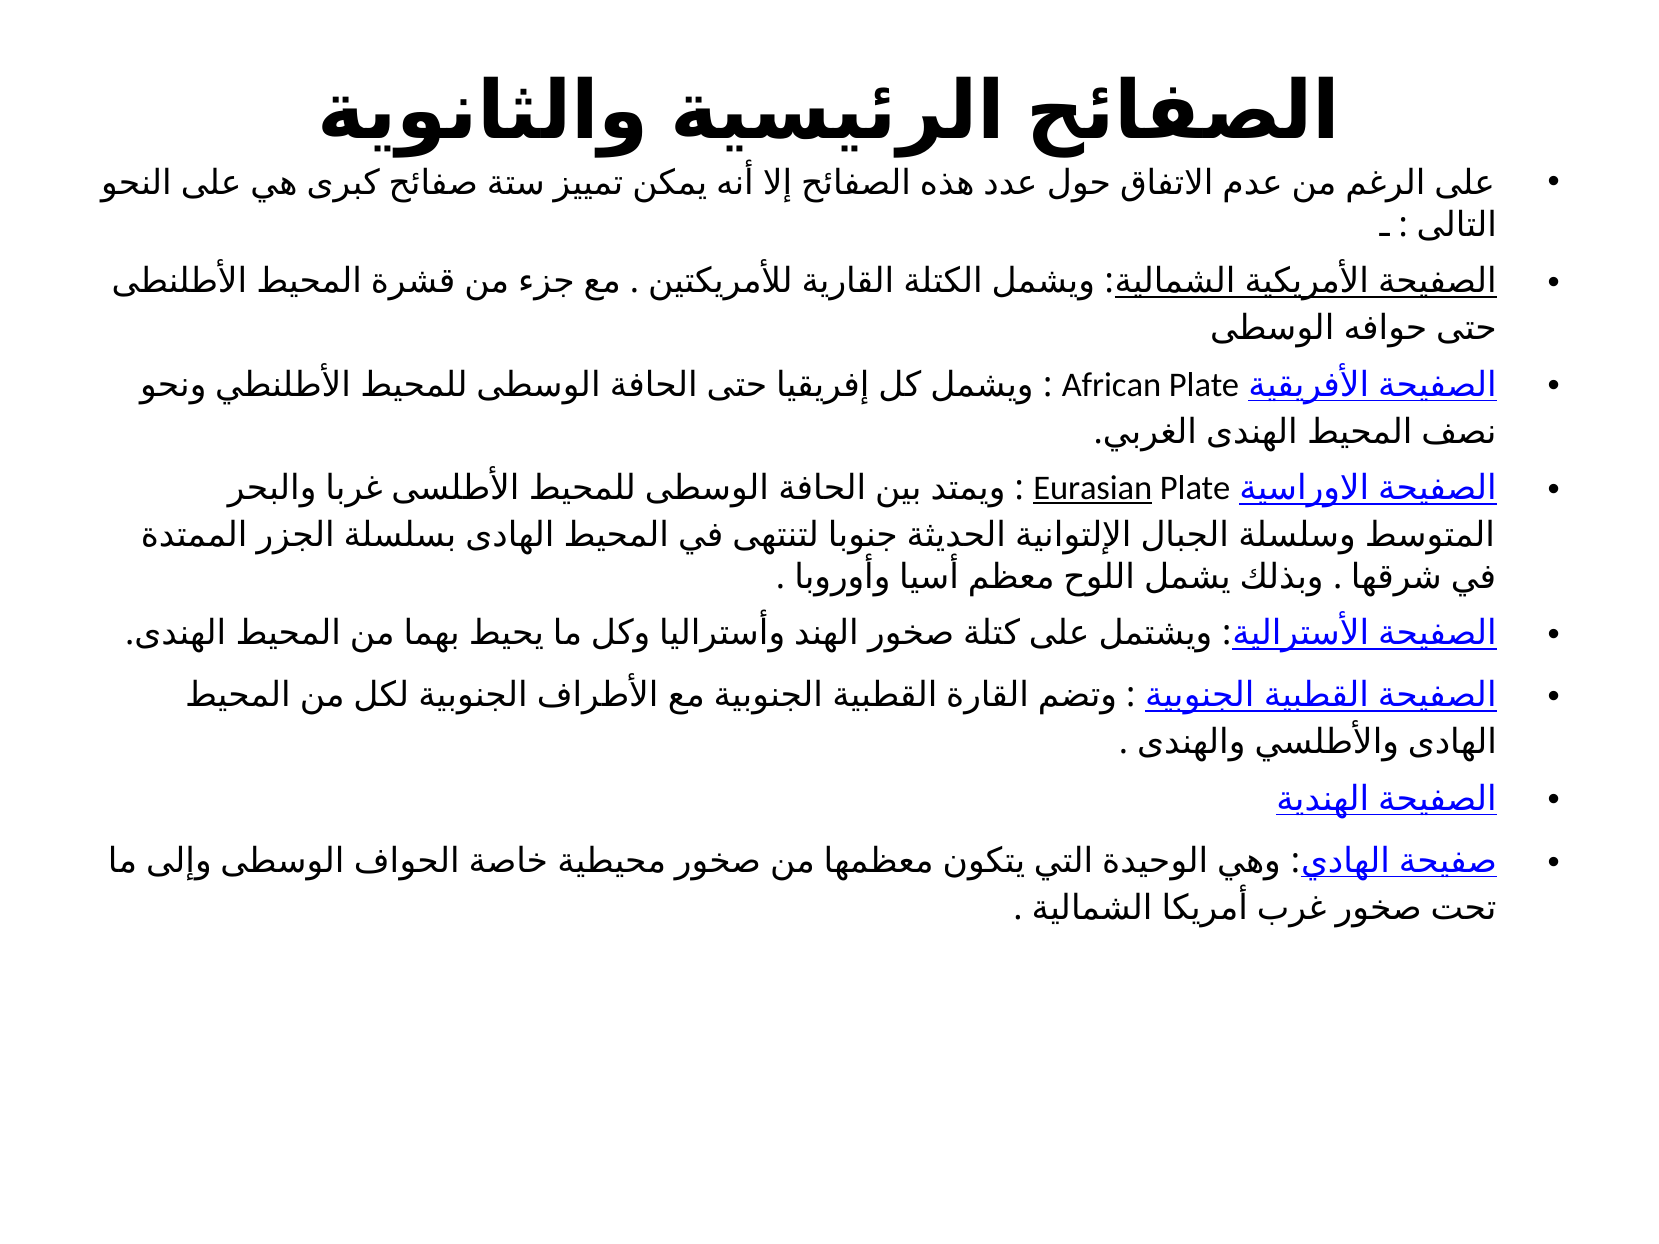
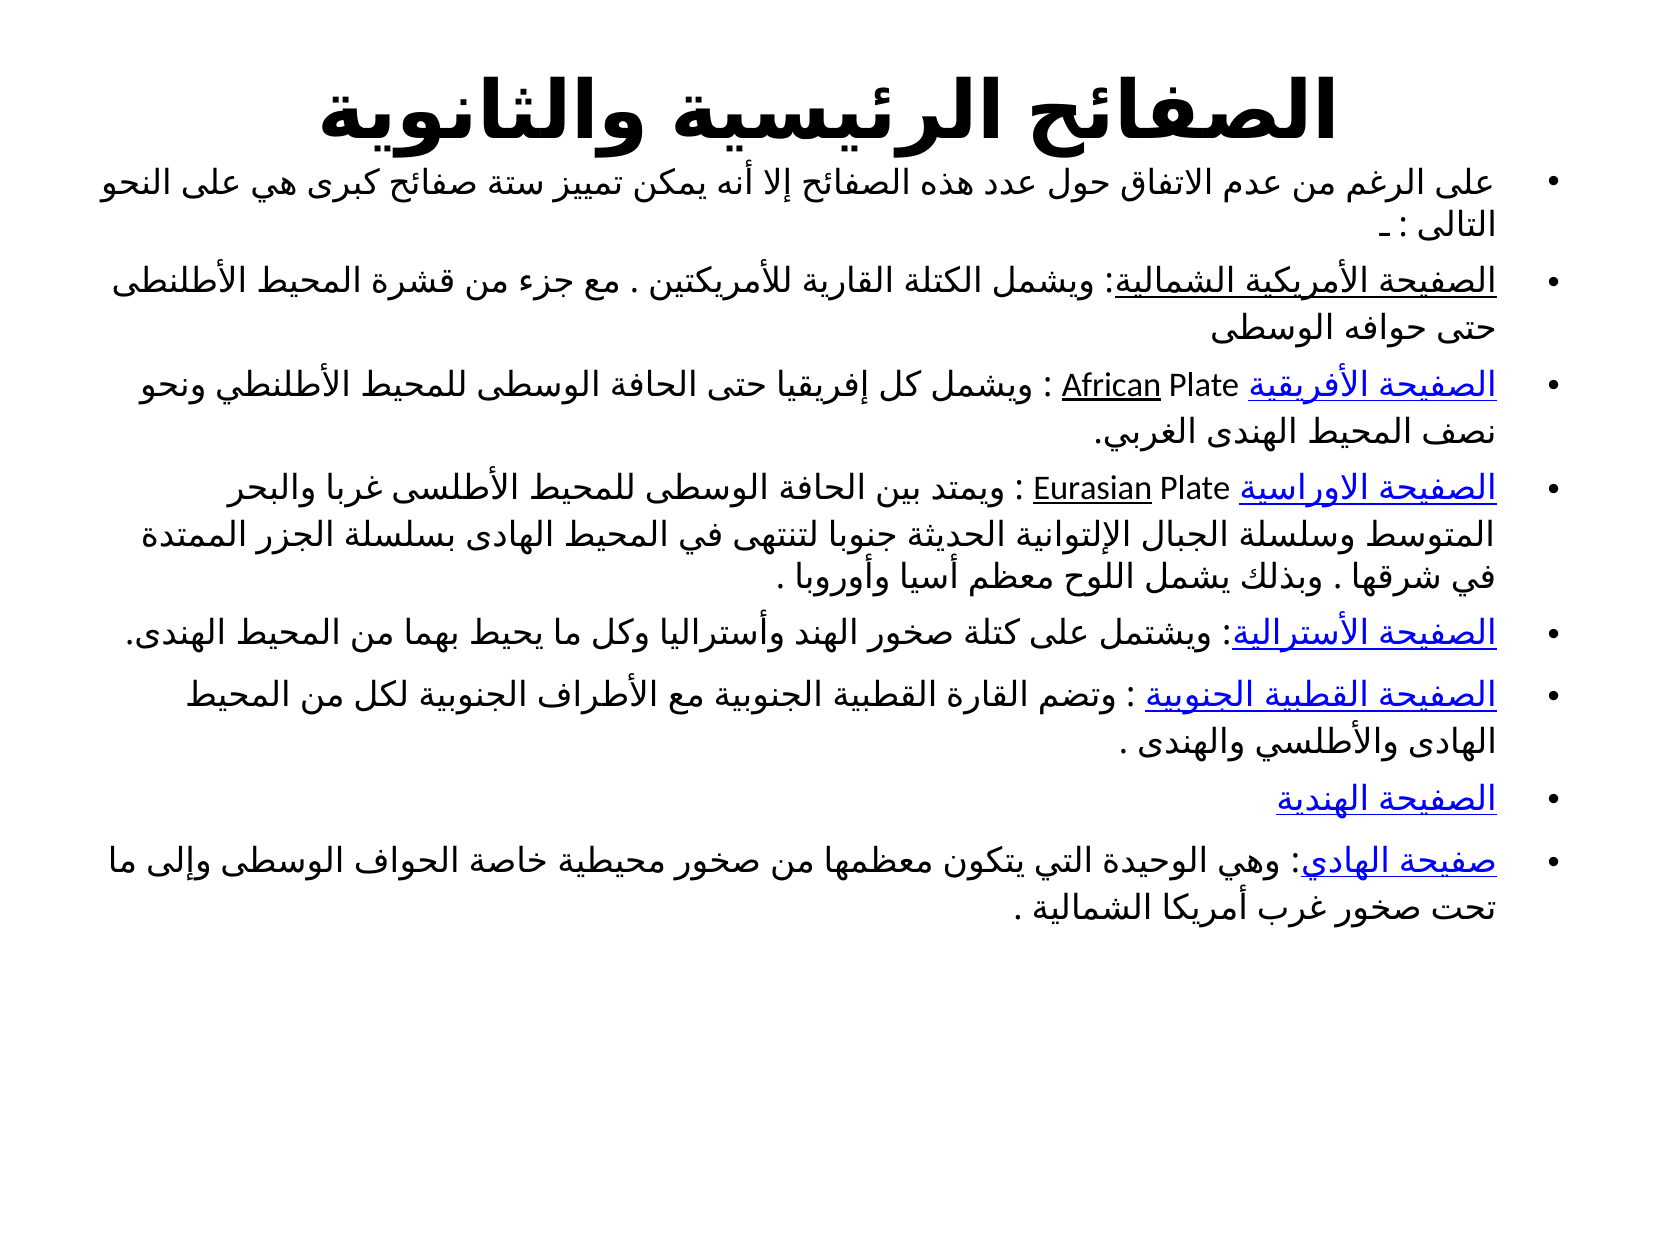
African underline: none -> present
